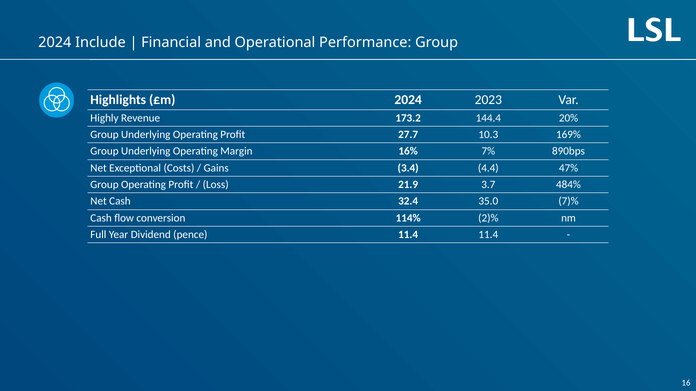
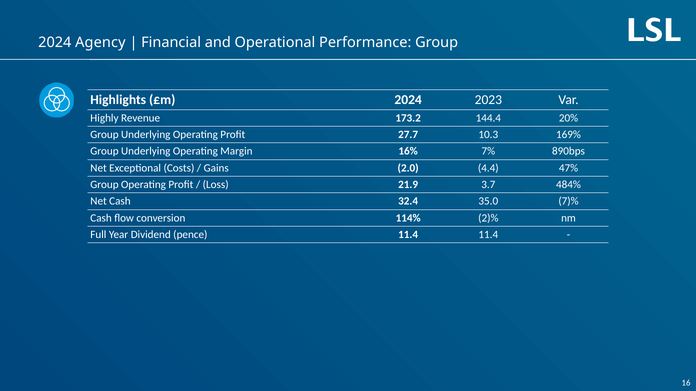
Include: Include -> Agency
3.4: 3.4 -> 2.0
